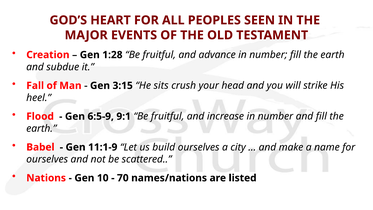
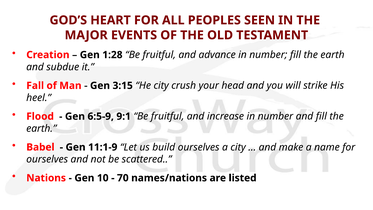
He sits: sits -> city
